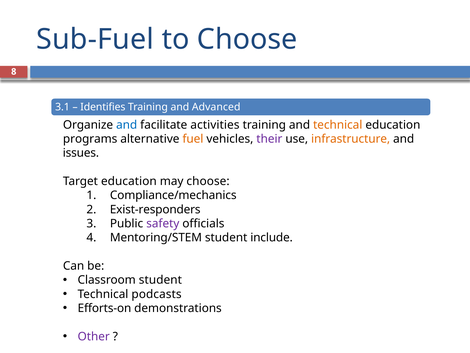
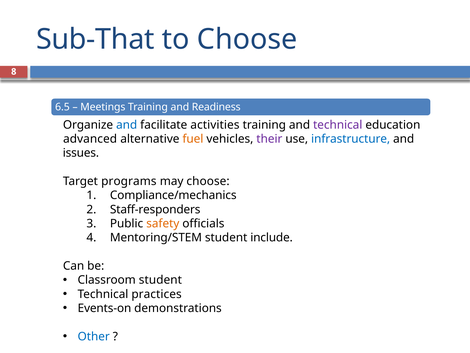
Sub-Fuel: Sub-Fuel -> Sub-That
3.1: 3.1 -> 6.5
Identifies: Identifies -> Meetings
Advanced: Advanced -> Readiness
technical at (338, 125) colour: orange -> purple
programs: programs -> advanced
infrastructure colour: orange -> blue
Target education: education -> programs
Exist-responders: Exist-responders -> Staff-responders
safety colour: purple -> orange
podcasts: podcasts -> practices
Efforts-on: Efforts-on -> Events-on
Other colour: purple -> blue
